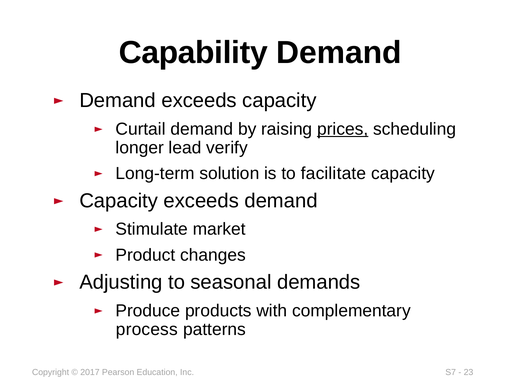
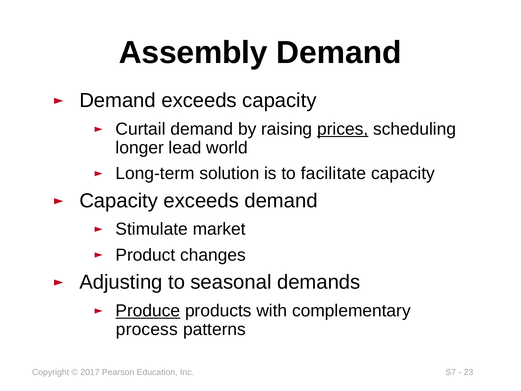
Capability: Capability -> Assembly
verify: verify -> world
Produce underline: none -> present
